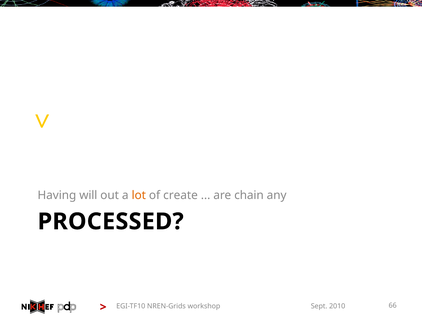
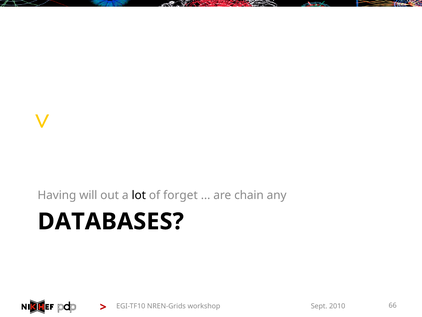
lot colour: orange -> black
create: create -> forget
PROCESSED: PROCESSED -> DATABASES
